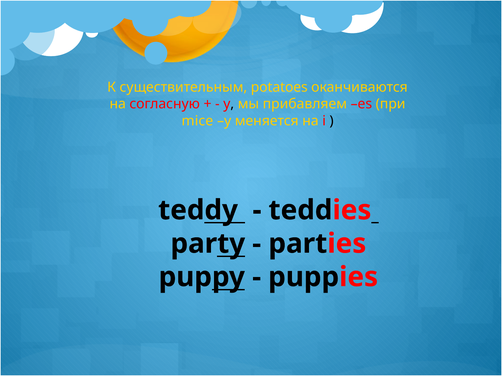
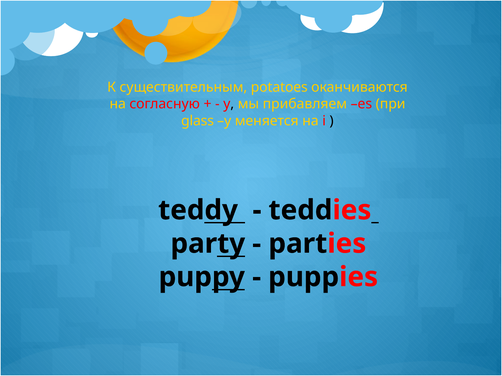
mice: mice -> glass
